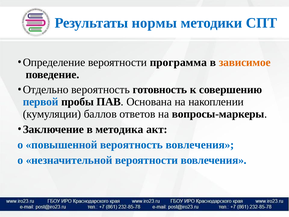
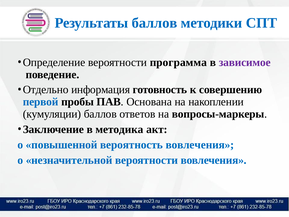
Результаты нормы: нормы -> баллов
зависимое colour: orange -> purple
Отдельно вероятность: вероятность -> информация
